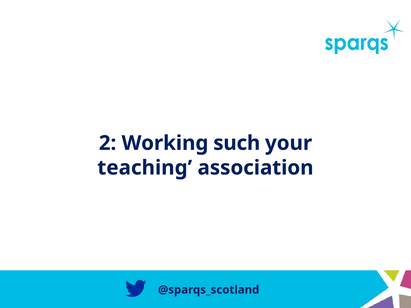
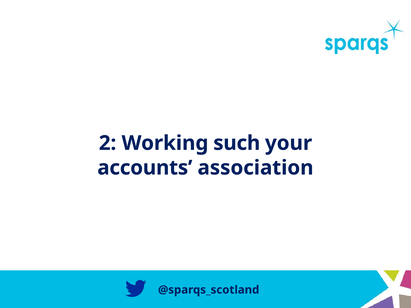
teaching: teaching -> accounts
